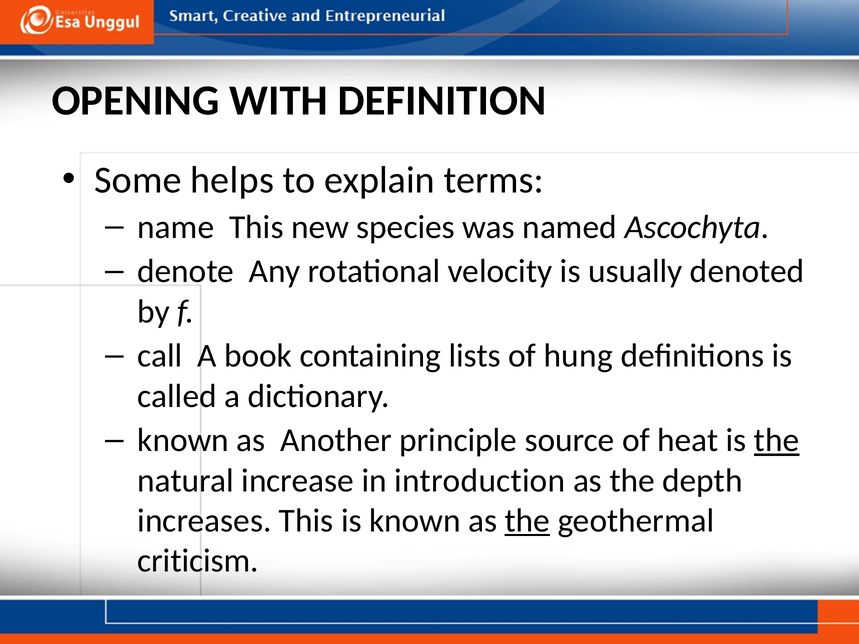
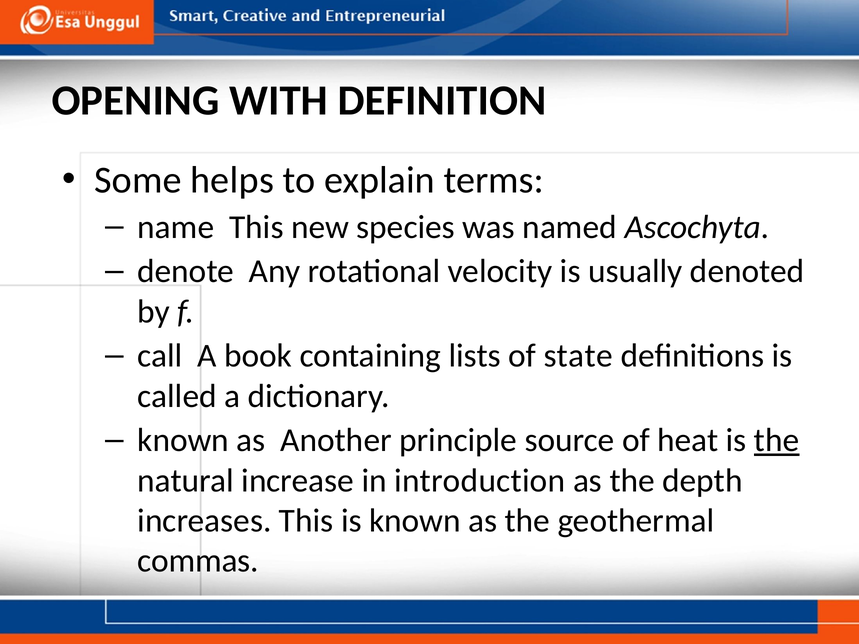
hung: hung -> state
the at (527, 521) underline: present -> none
criticism: criticism -> commas
